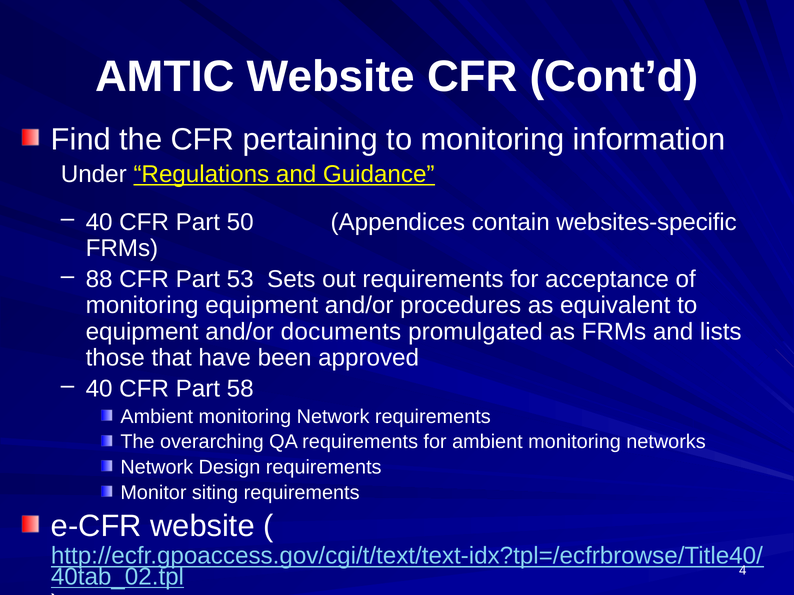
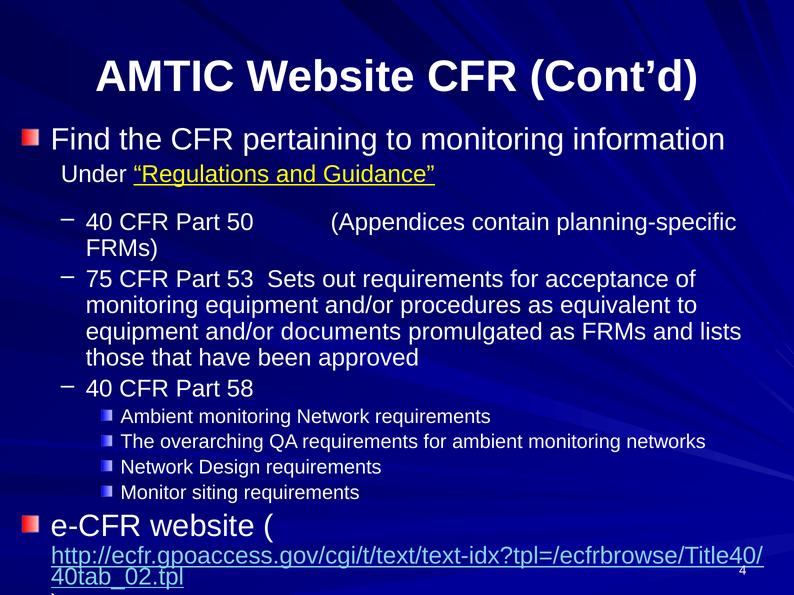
websites-specific: websites-specific -> planning-specific
88: 88 -> 75
